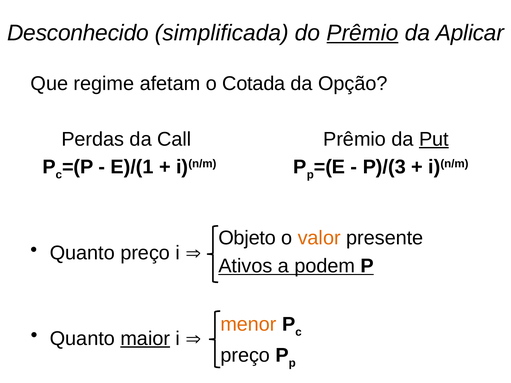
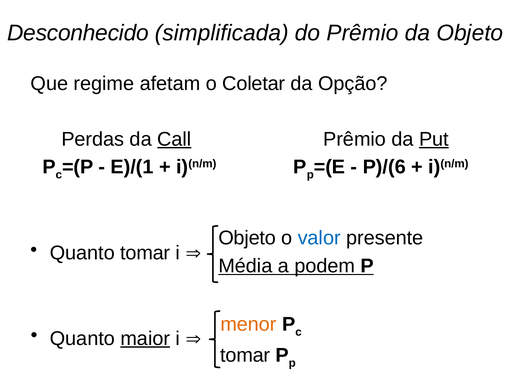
Prêmio at (363, 33) underline: present -> none
da Aplicar: Aplicar -> Objeto
Cotada: Cotada -> Coletar
Call underline: none -> present
P)/(3: P)/(3 -> P)/(6
valor colour: orange -> blue
Quanto preço: preço -> tomar
Ativos: Ativos -> Média
preço at (245, 356): preço -> tomar
